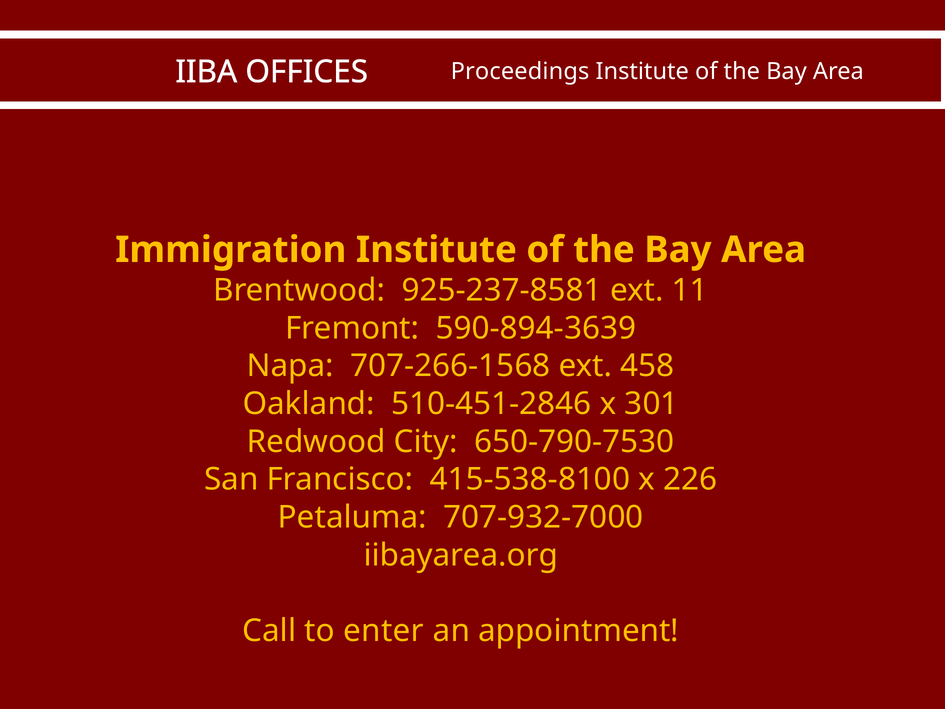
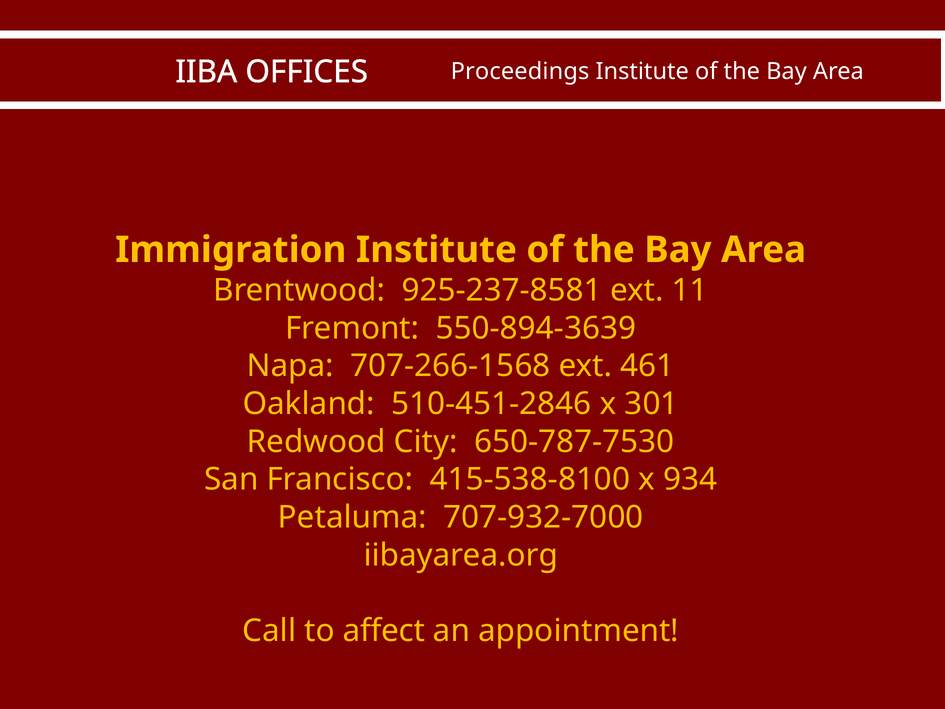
590-894-3639: 590-894-3639 -> 550-894-3639
458: 458 -> 461
650-790-7530: 650-790-7530 -> 650-787-7530
226: 226 -> 934
enter: enter -> affect
